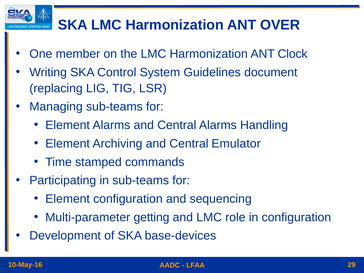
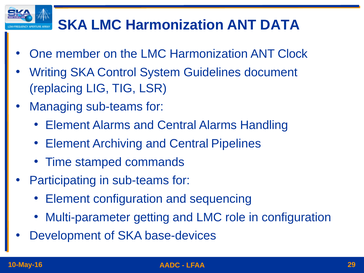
OVER: OVER -> DATA
Emulator: Emulator -> Pipelines
